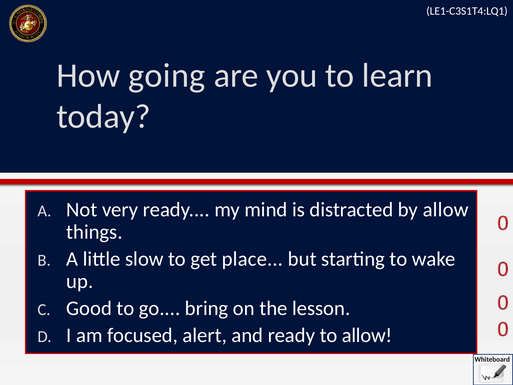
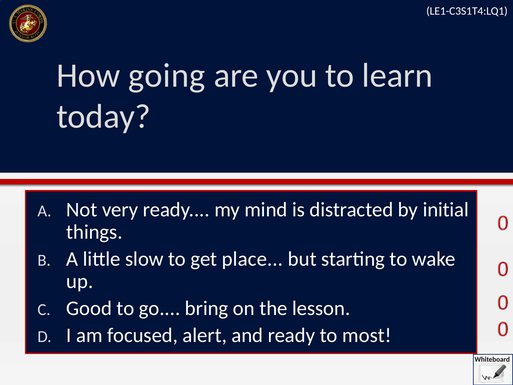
by allow: allow -> initial
to allow: allow -> most
